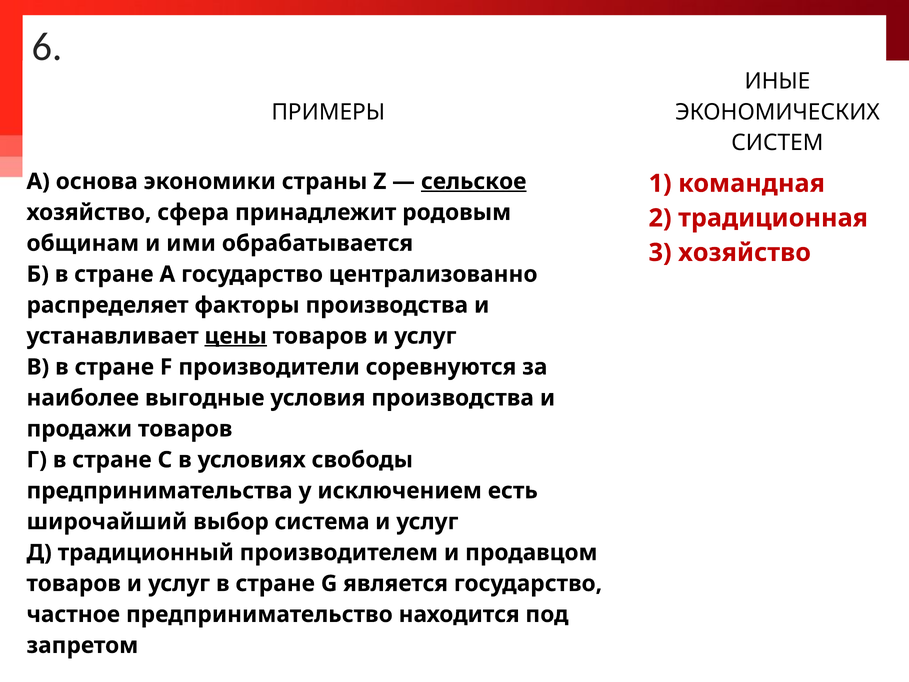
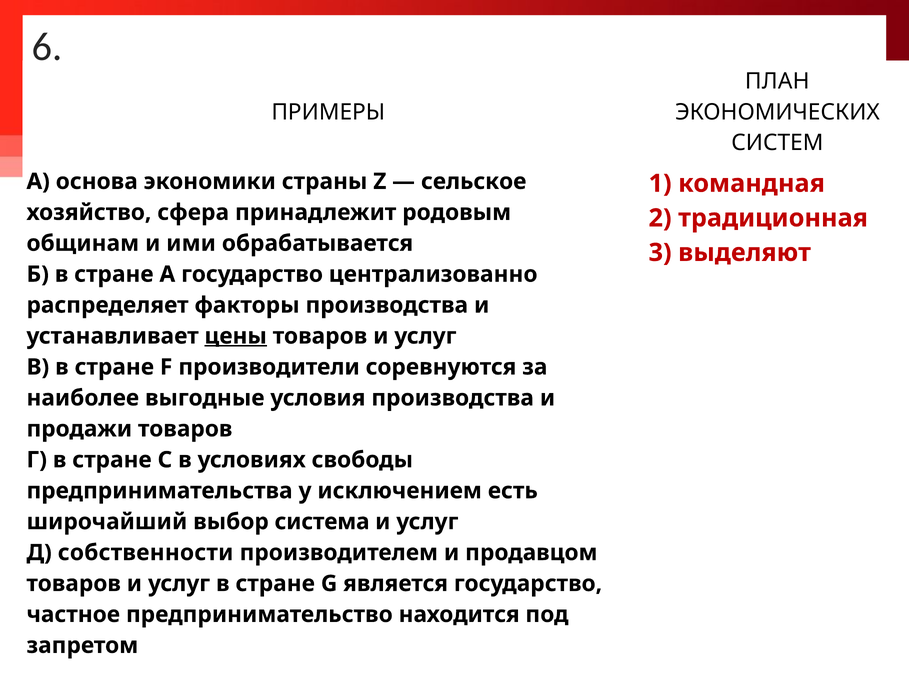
ИНЫЕ: ИНЫЕ -> ПЛАН
сельское underline: present -> none
3 хозяйство: хозяйство -> выделяют
традиционный: традиционный -> собственности
